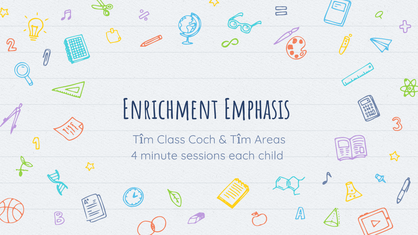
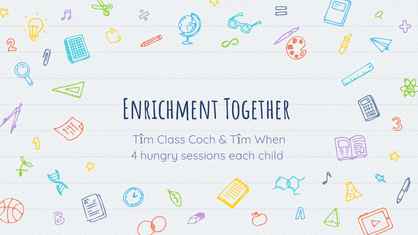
Emphasis: Emphasis -> Together
Areas: Areas -> When
minute: minute -> hungry
